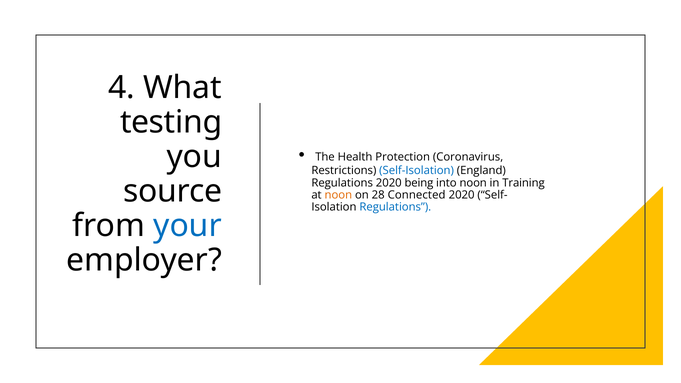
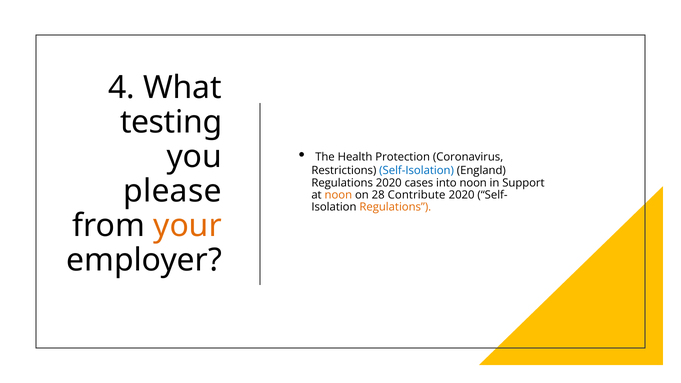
being: being -> cases
Training: Training -> Support
source: source -> please
Connected: Connected -> Contribute
Regulations at (395, 207) colour: blue -> orange
your colour: blue -> orange
